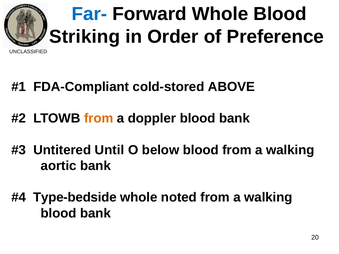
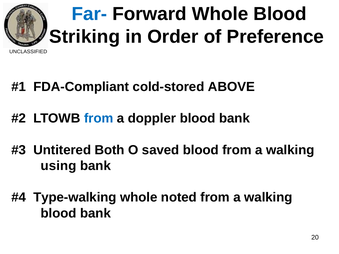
from at (99, 118) colour: orange -> blue
Until: Until -> Both
below: below -> saved
aortic: aortic -> using
Type-bedside: Type-bedside -> Type-walking
